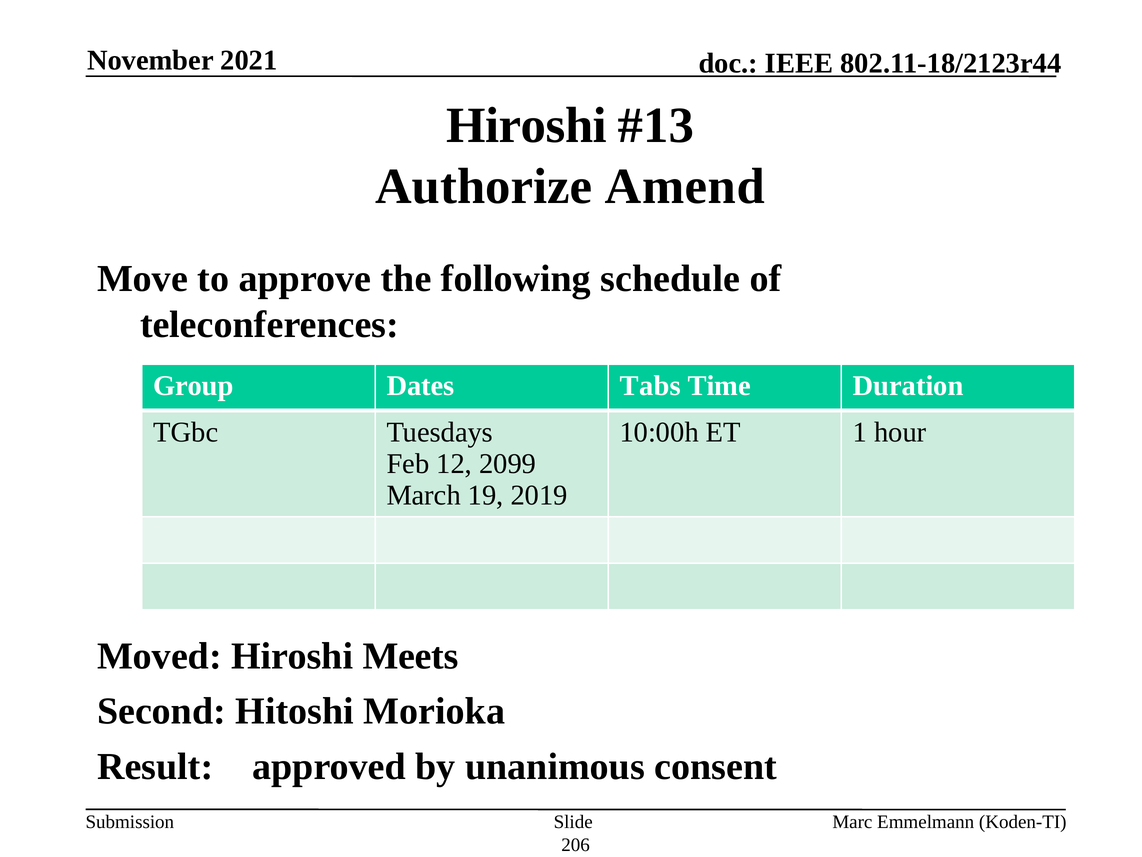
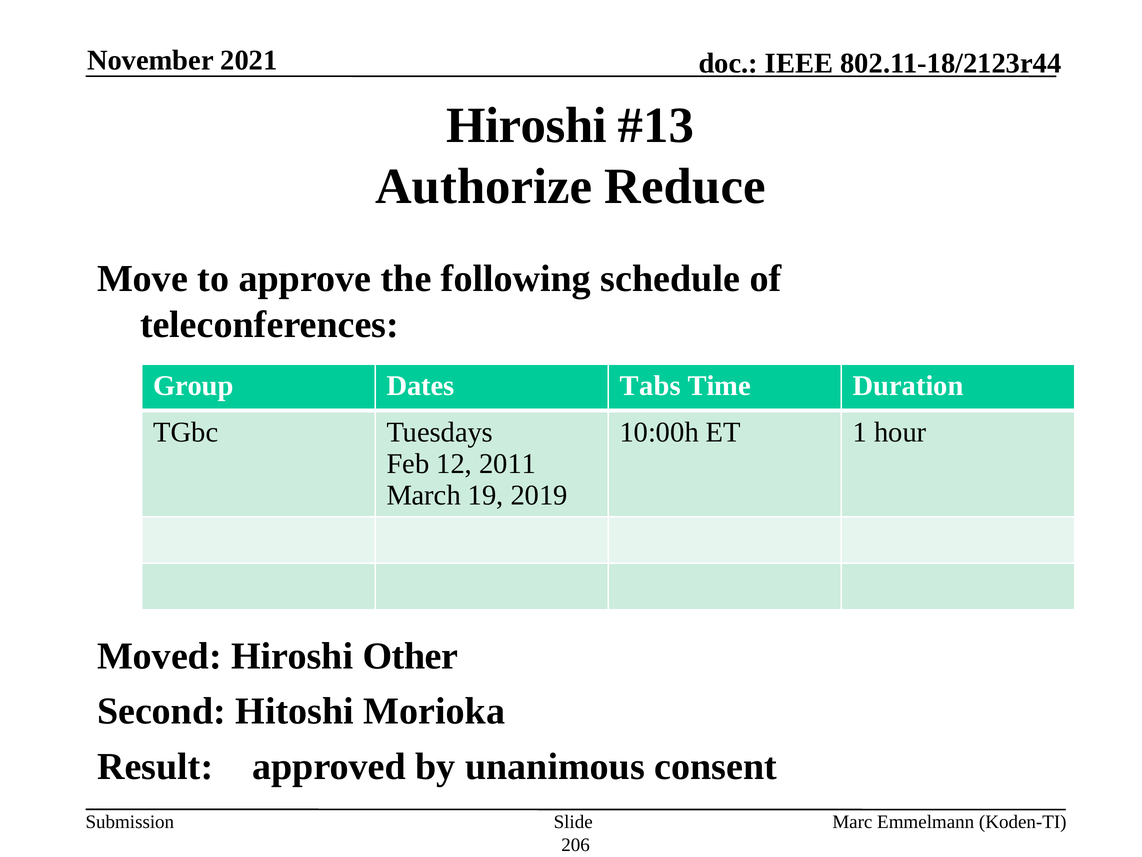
Amend: Amend -> Reduce
2099: 2099 -> 2011
Meets: Meets -> Other
